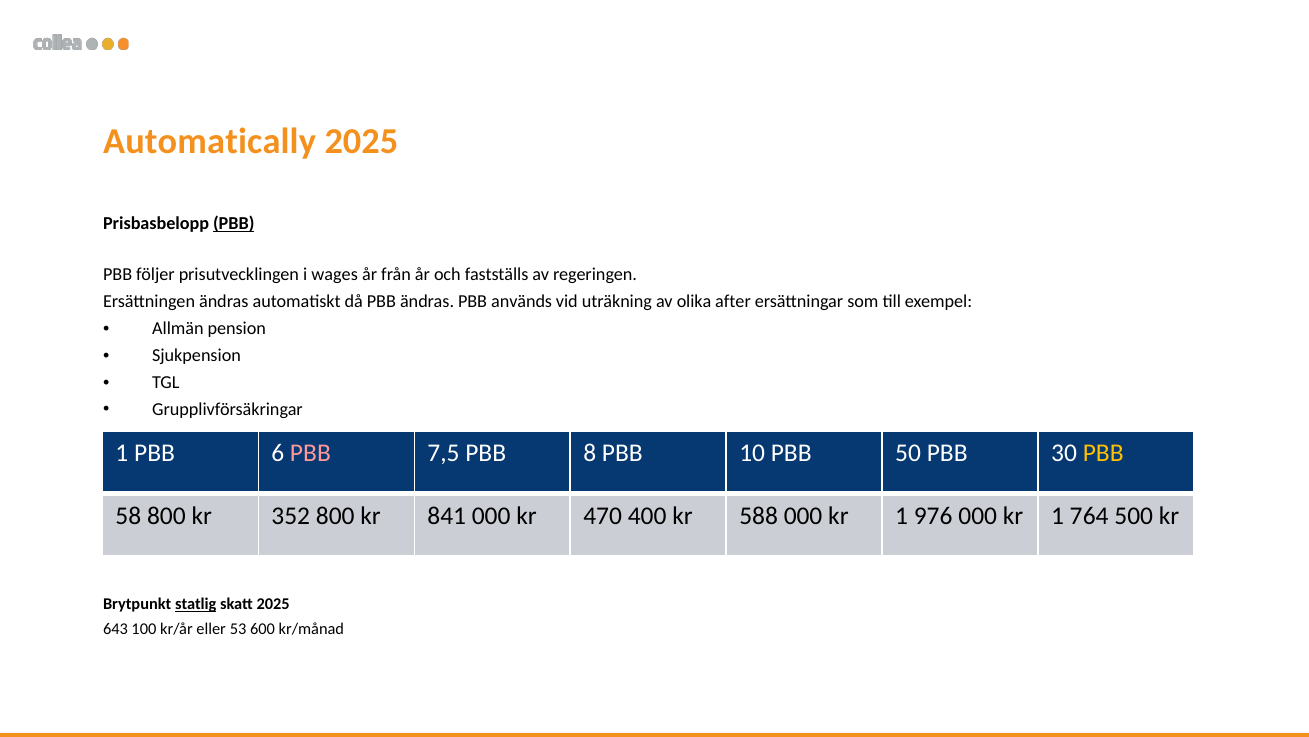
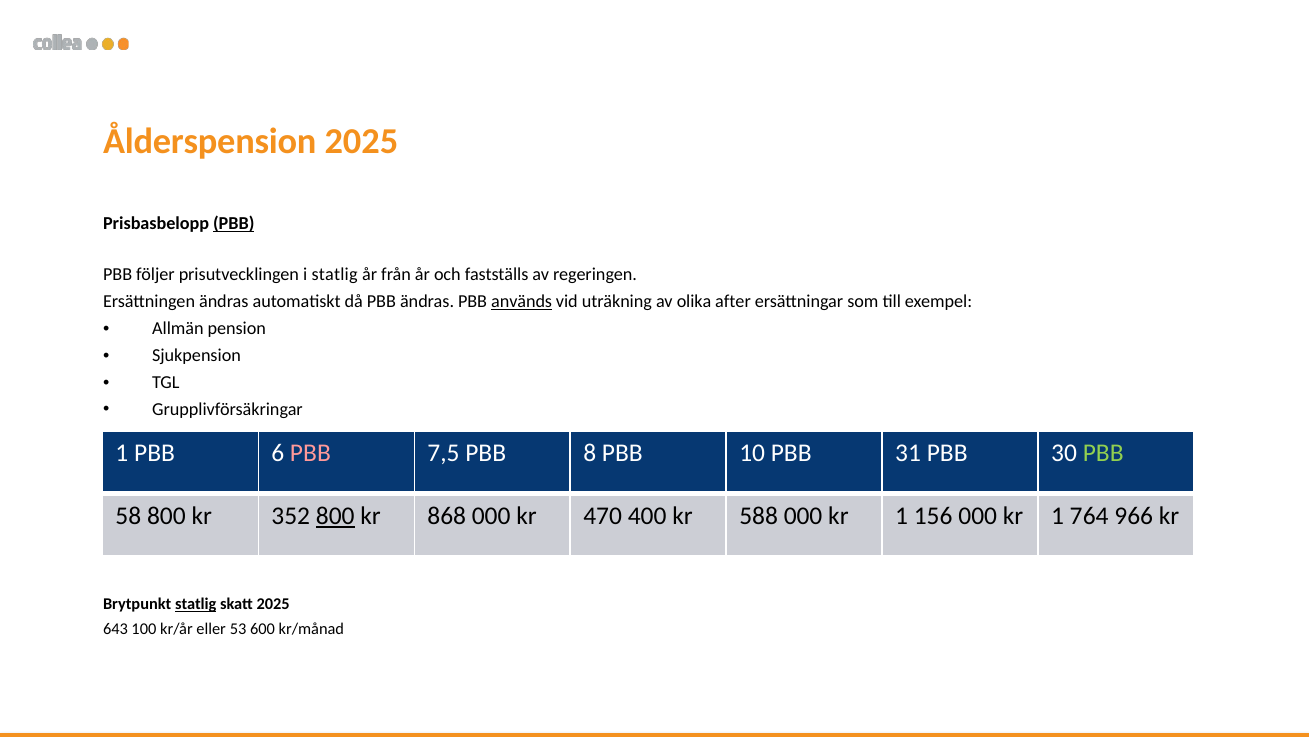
Automatically: Automatically -> Ålderspension
i wages: wages -> statlig
används underline: none -> present
50: 50 -> 31
PBB at (1103, 453) colour: yellow -> light green
800 at (335, 515) underline: none -> present
841: 841 -> 868
976: 976 -> 156
500: 500 -> 966
